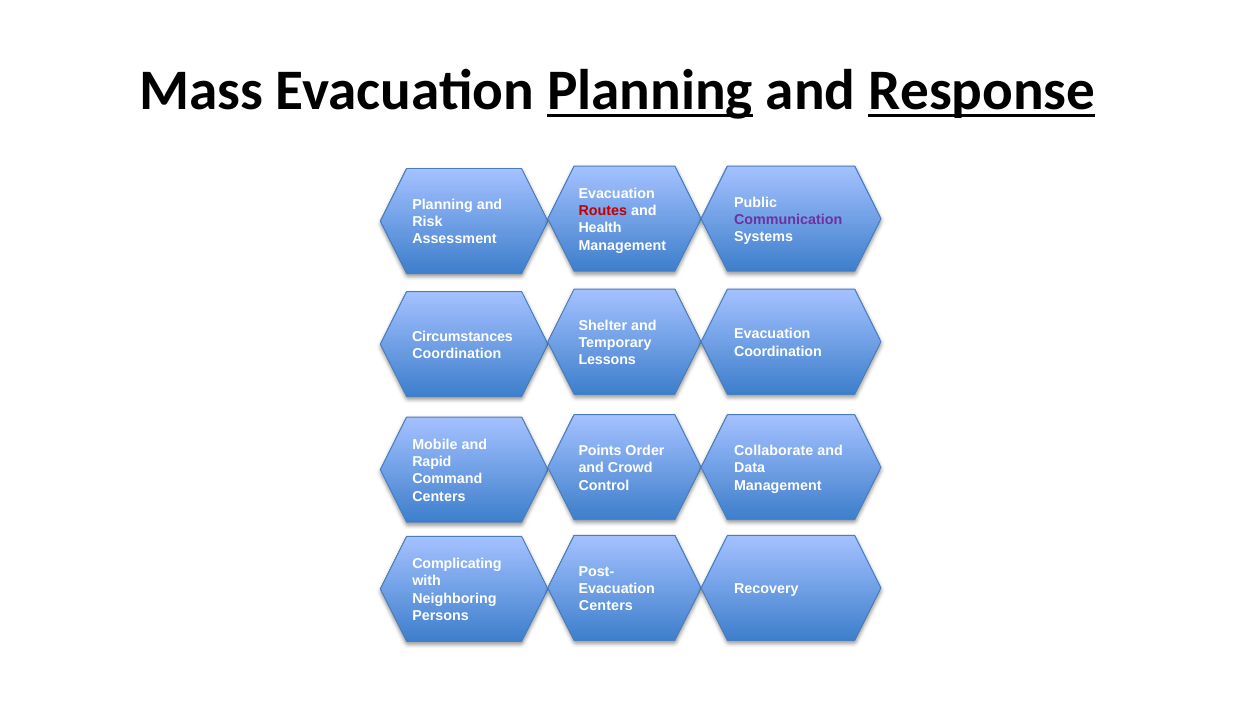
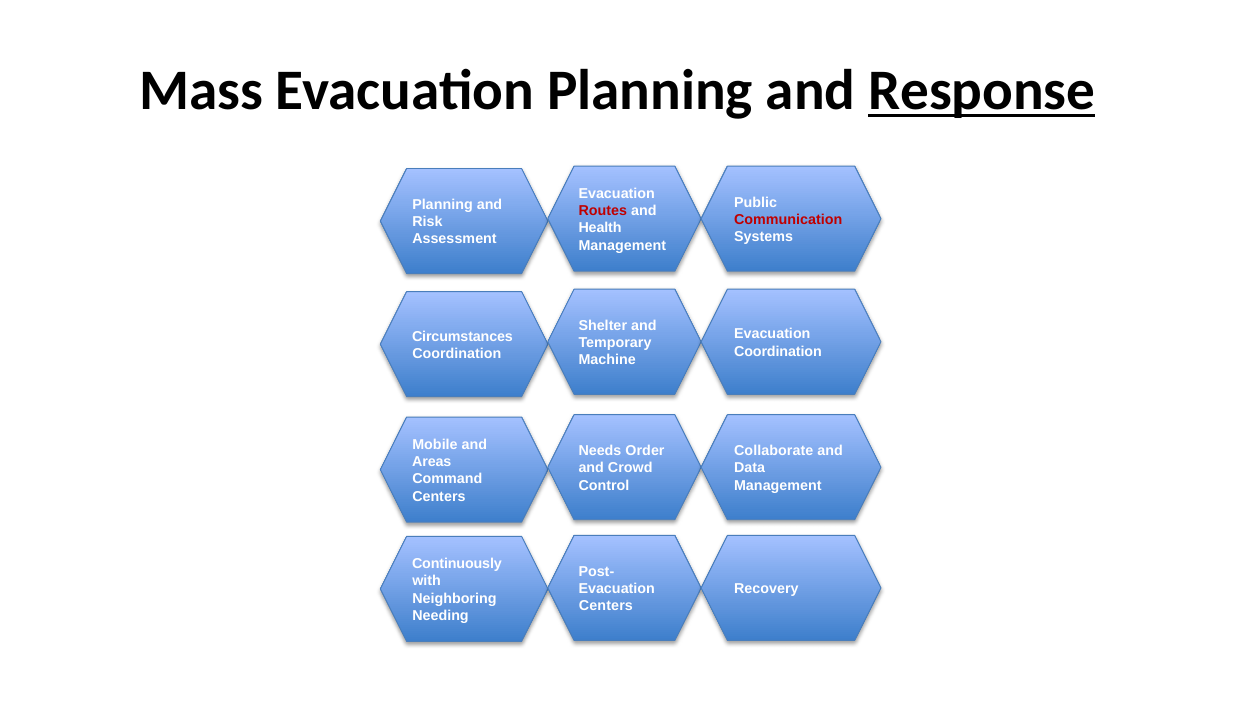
Planning at (650, 91) underline: present -> none
Communication colour: purple -> red
Lessons: Lessons -> Machine
Points: Points -> Needs
Rapid: Rapid -> Areas
Complicating: Complicating -> Continuously
Persons: Persons -> Needing
